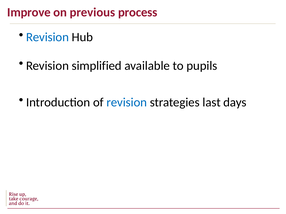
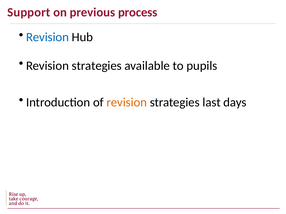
Improve: Improve -> Support
simplified at (97, 66): simplified -> strategies
revision at (127, 102) colour: blue -> orange
